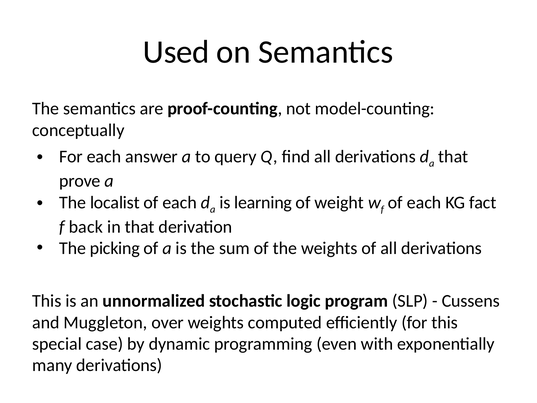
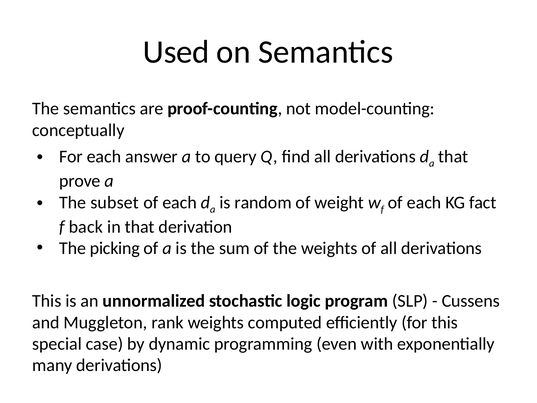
localist: localist -> subset
learning: learning -> random
over: over -> rank
